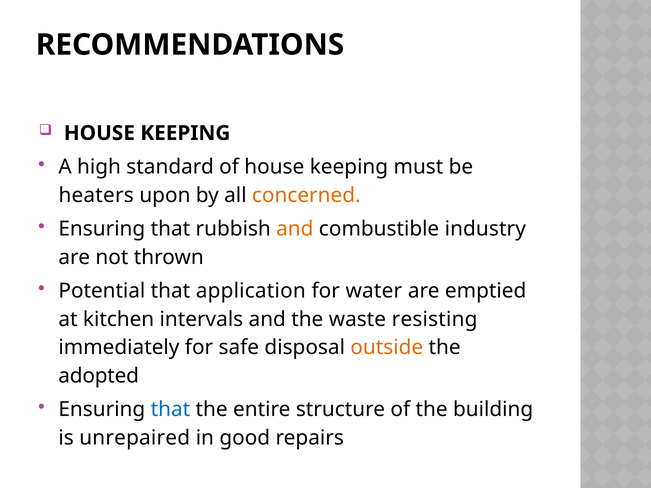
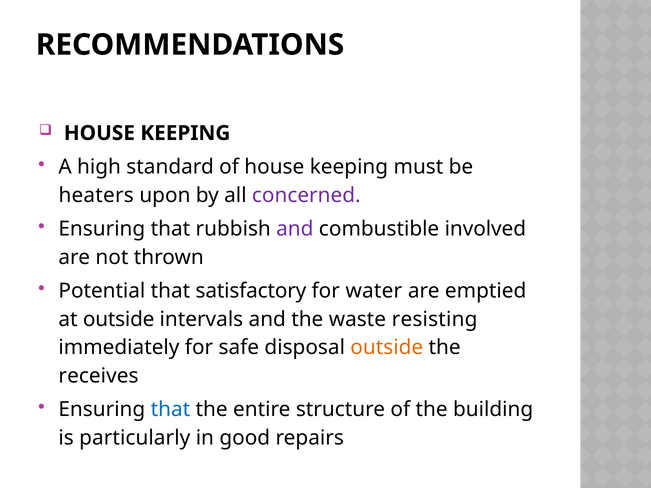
concerned colour: orange -> purple
and at (295, 229) colour: orange -> purple
industry: industry -> involved
application: application -> satisfactory
at kitchen: kitchen -> outside
adopted: adopted -> receives
unrepaired: unrepaired -> particularly
